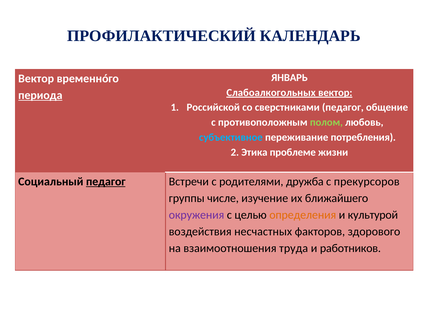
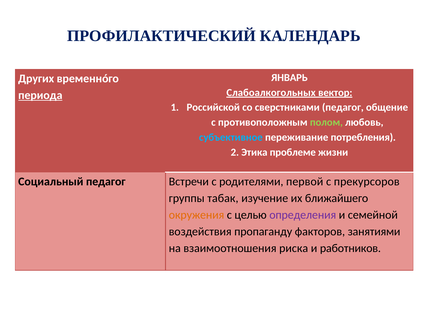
Вектор at (36, 79): Вектор -> Других
педагог at (106, 182) underline: present -> none
дружба: дружба -> первой
числе: числе -> табак
окружения colour: purple -> orange
определения colour: orange -> purple
культурой: культурой -> семейной
несчастных: несчастных -> пропаганду
здорового: здорового -> занятиями
труда: труда -> риска
